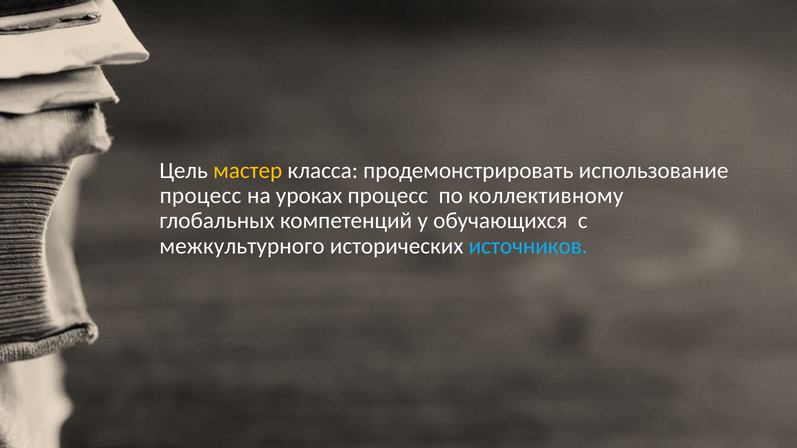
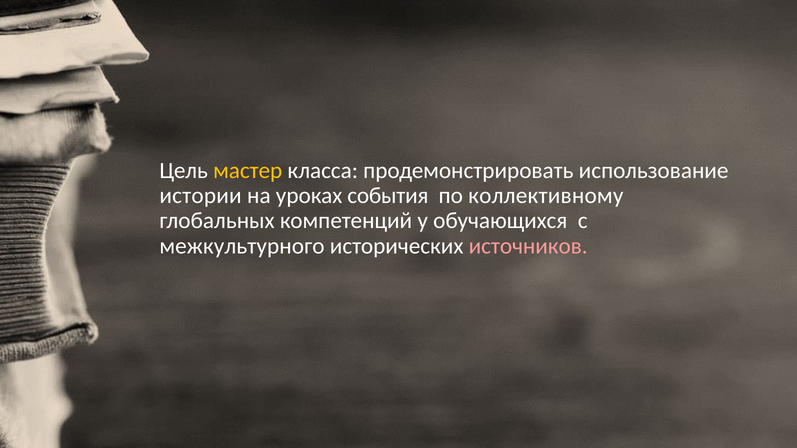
процесс at (201, 196): процесс -> истории
уроках процесс: процесс -> события
источников colour: light blue -> pink
